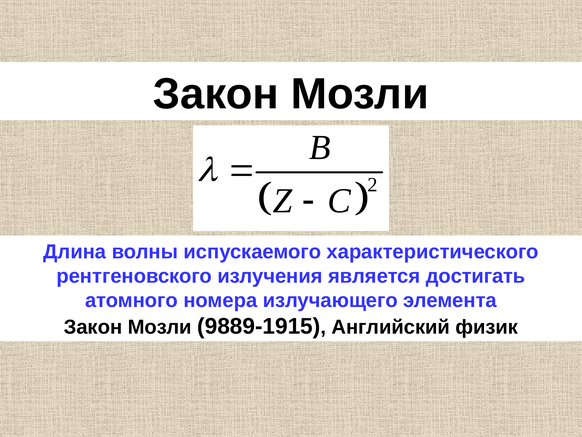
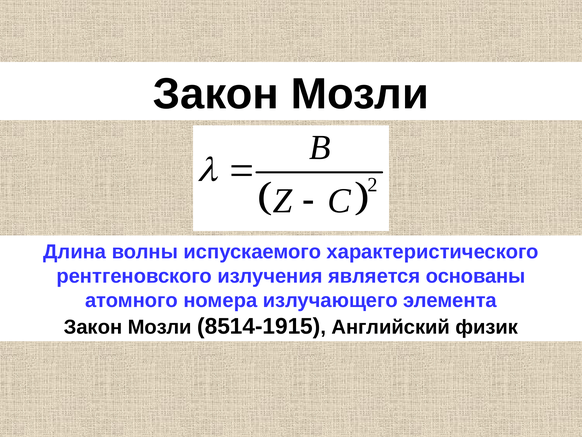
достигать: достигать -> основаны
9889-1915: 9889-1915 -> 8514-1915
